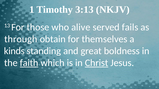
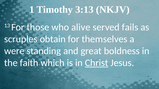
through: through -> scruples
kinds: kinds -> were
faith underline: present -> none
